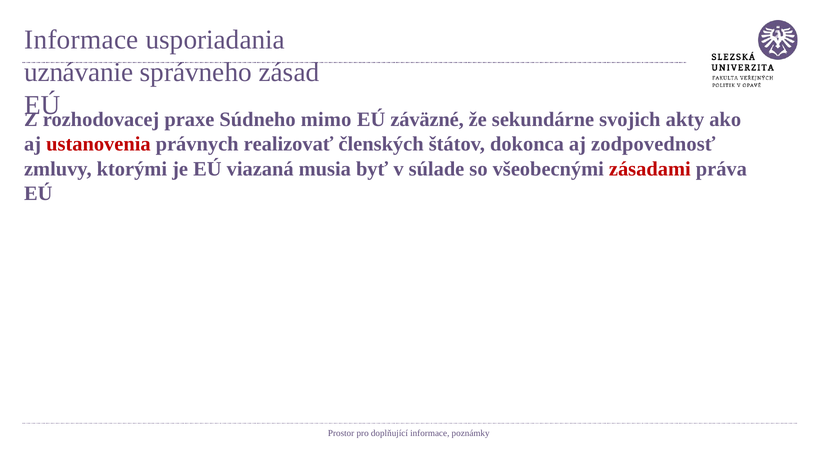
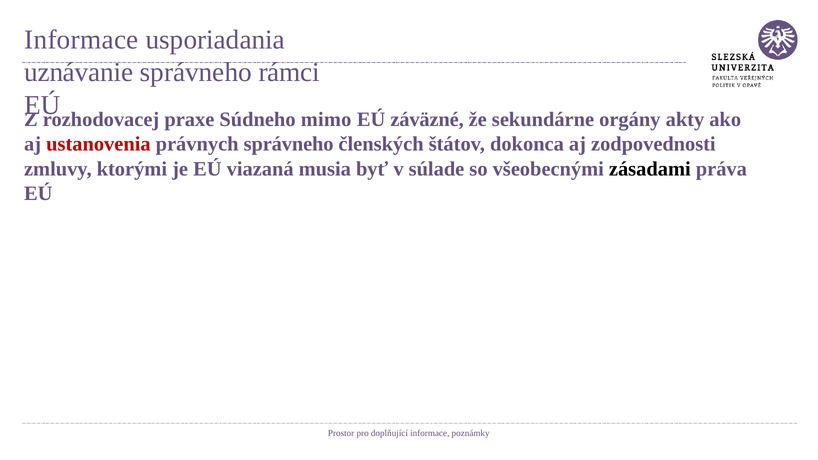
zásad: zásad -> rámci
svojich: svojich -> orgány
právnych realizovať: realizovať -> správneho
zodpovednosť: zodpovednosť -> zodpovednosti
zásadami colour: red -> black
